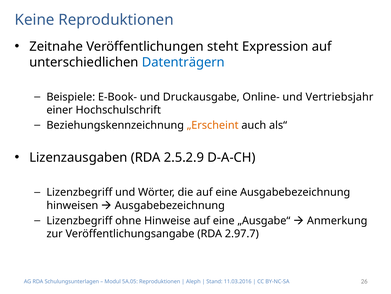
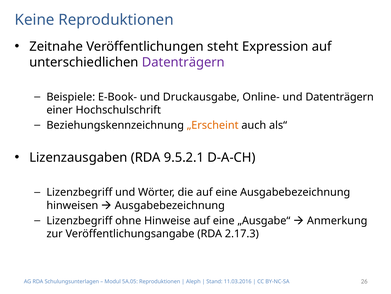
Datenträgern at (183, 62) colour: blue -> purple
und Vertriebsjahr: Vertriebsjahr -> Datenträgern
2.5.2.9: 2.5.2.9 -> 9.5.2.1
2.97.7: 2.97.7 -> 2.17.3
